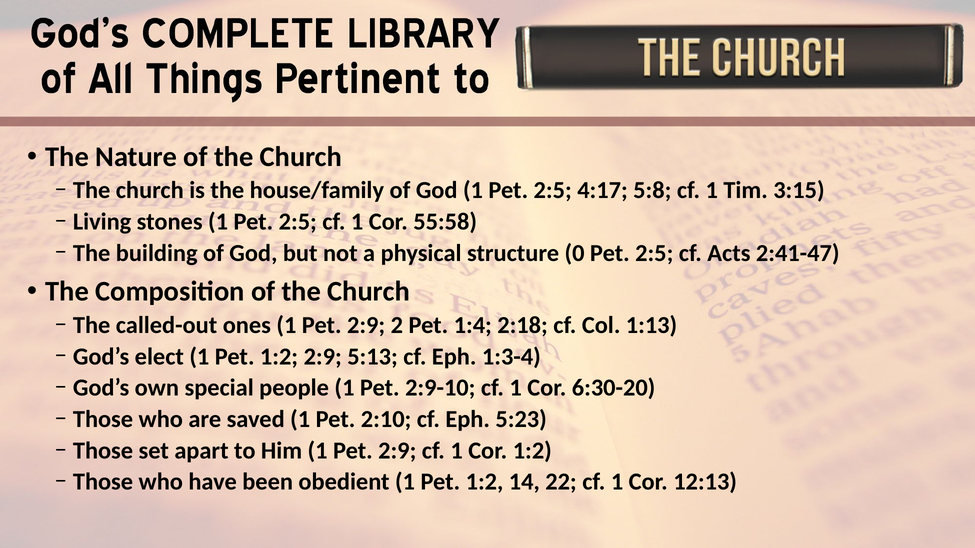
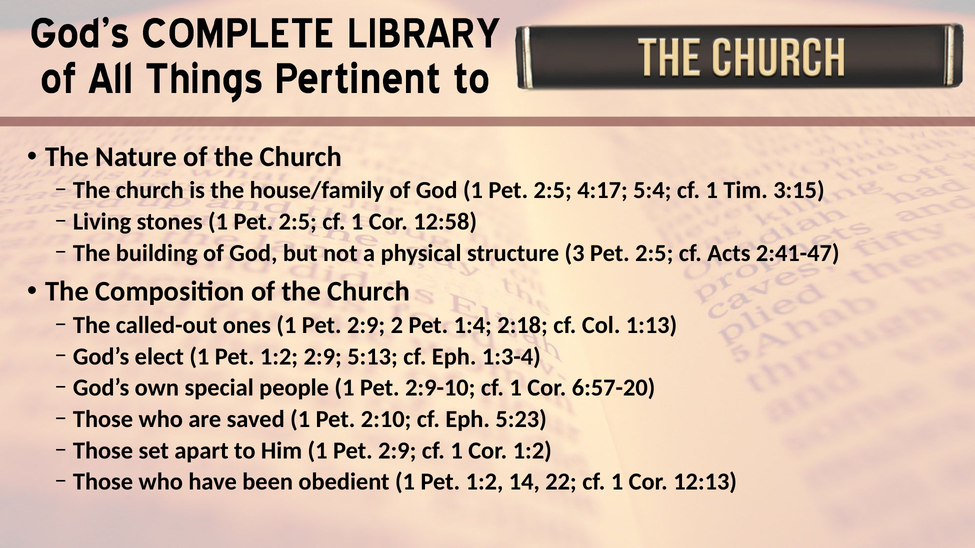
5:8: 5:8 -> 5:4
55:58: 55:58 -> 12:58
0: 0 -> 3
6:30-20: 6:30-20 -> 6:57-20
